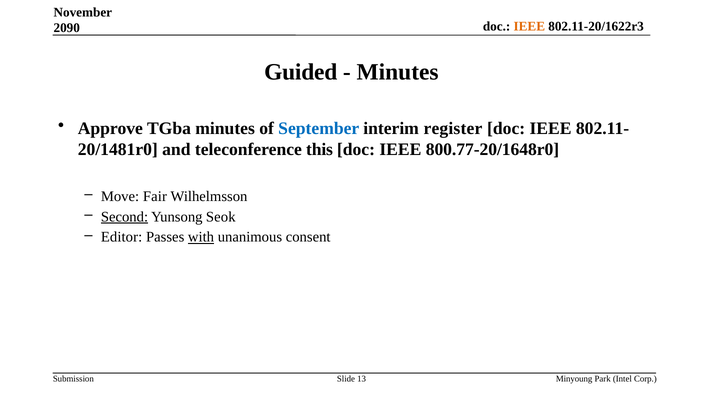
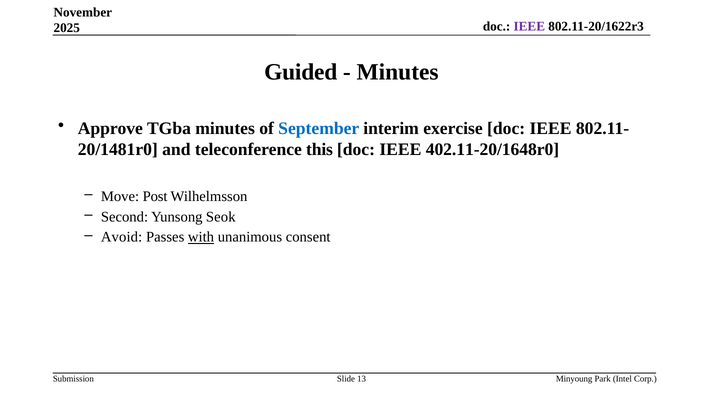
IEEE at (529, 26) colour: orange -> purple
2090: 2090 -> 2025
register: register -> exercise
800.77-20/1648r0: 800.77-20/1648r0 -> 402.11-20/1648r0
Fair: Fair -> Post
Second underline: present -> none
Editor: Editor -> Avoid
